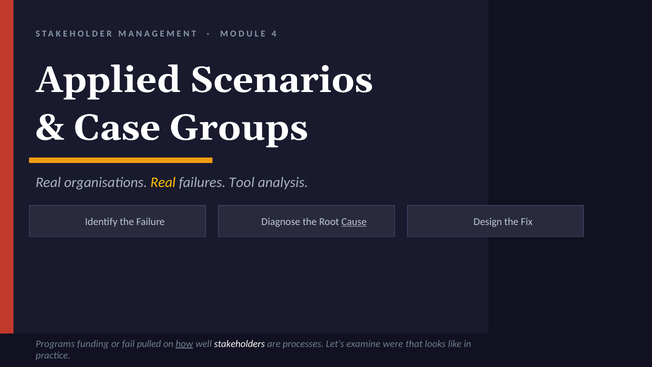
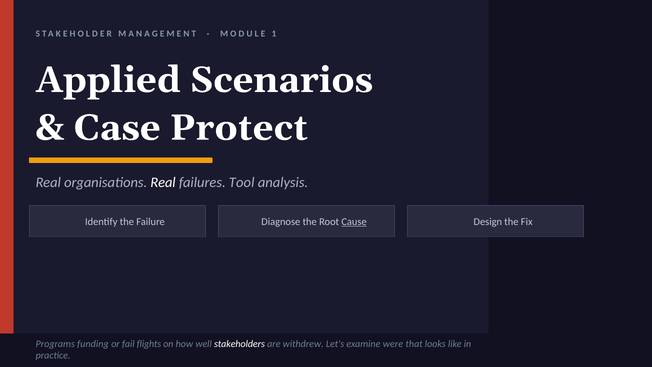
4: 4 -> 1
Groups: Groups -> Protect
Real at (163, 182) colour: yellow -> white
pulled: pulled -> flights
how underline: present -> none
processes: processes -> withdrew
